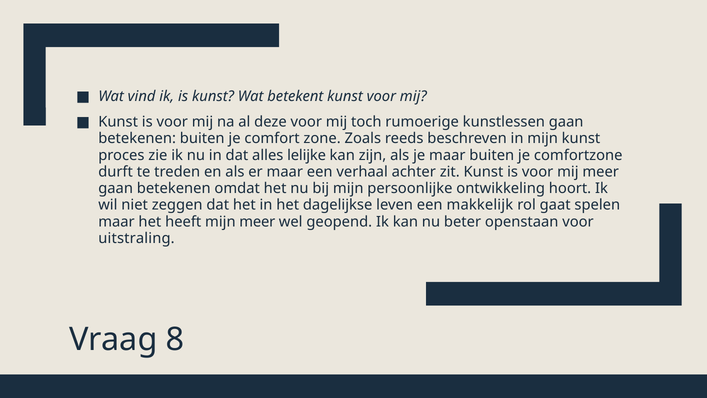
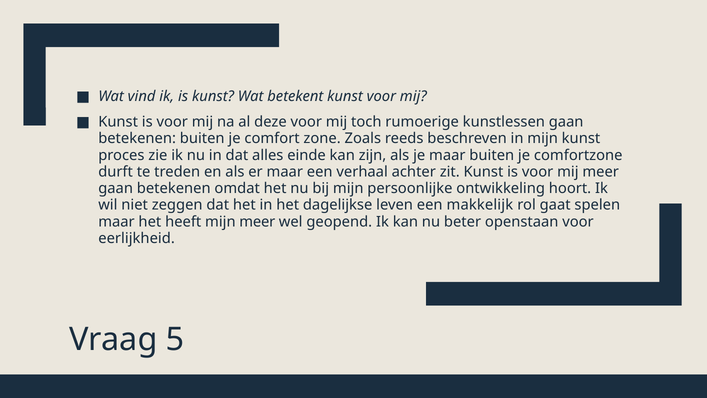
lelijke: lelijke -> einde
uitstraling: uitstraling -> eerlijkheid
8: 8 -> 5
